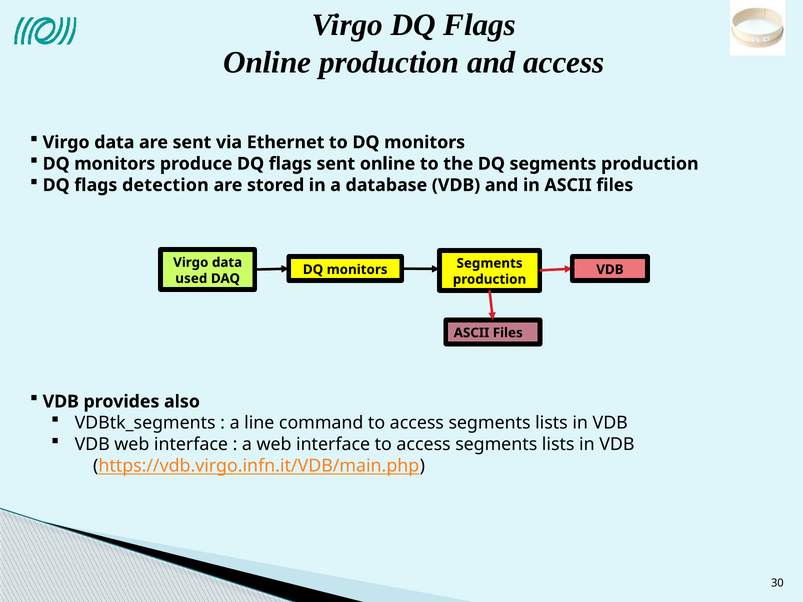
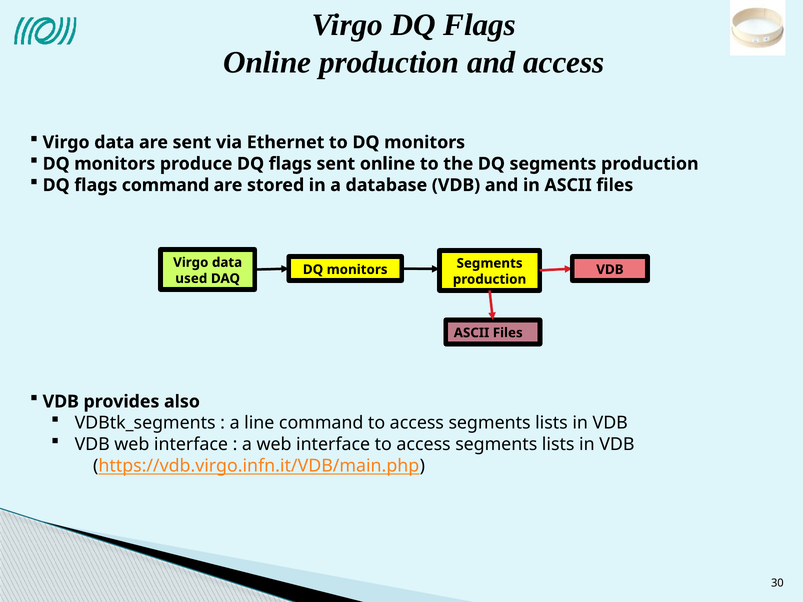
flags detection: detection -> command
